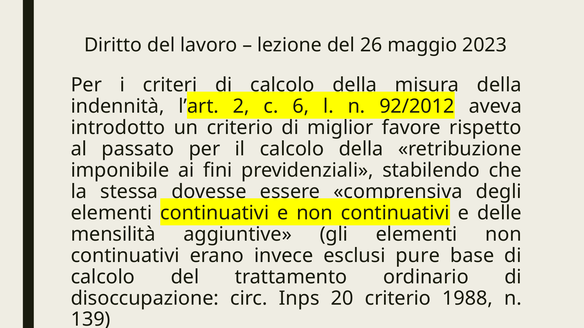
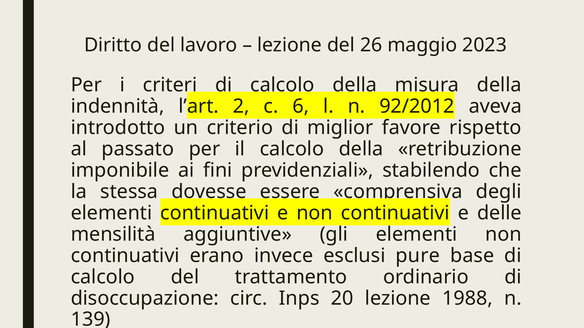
20 criterio: criterio -> lezione
